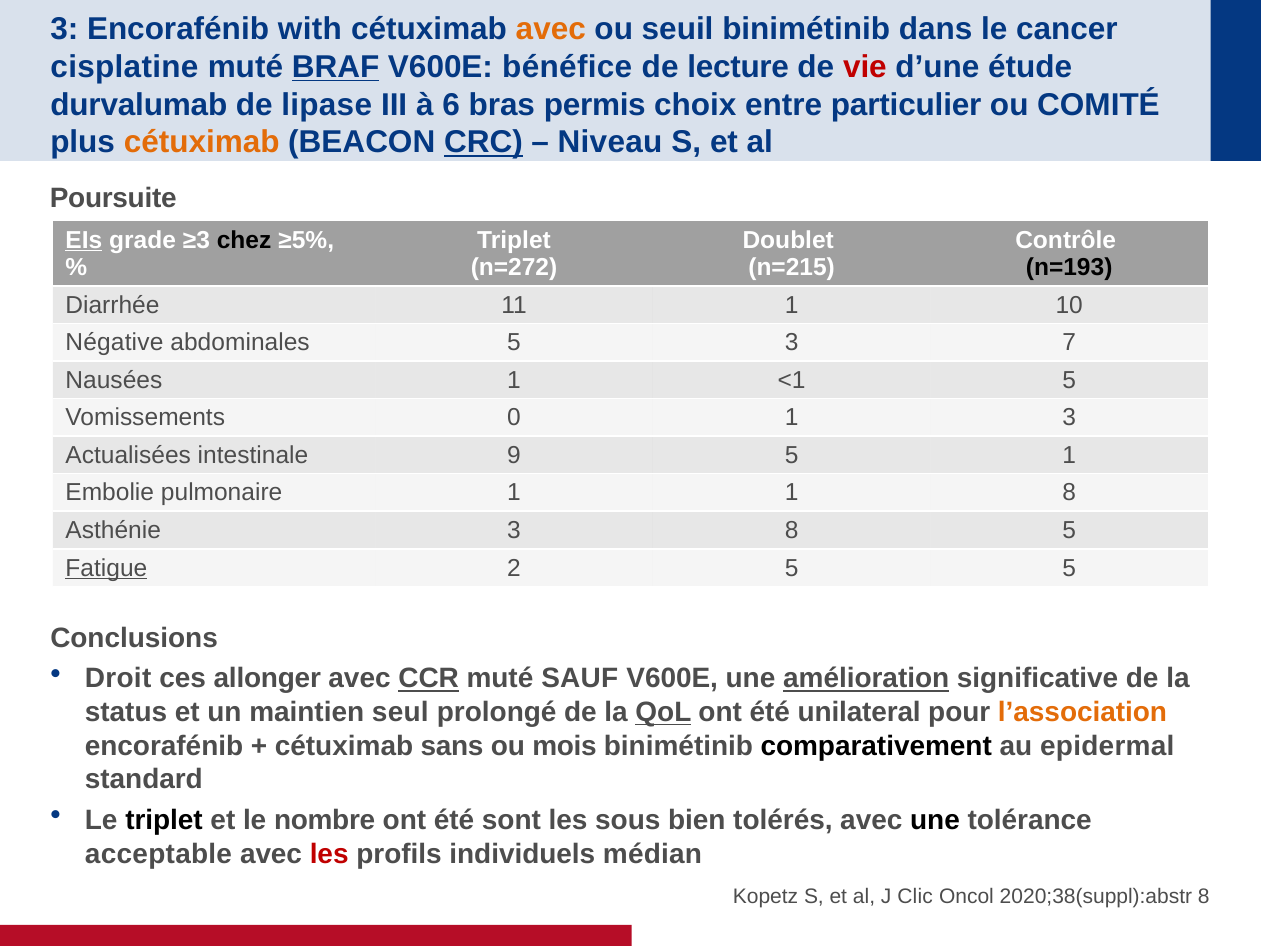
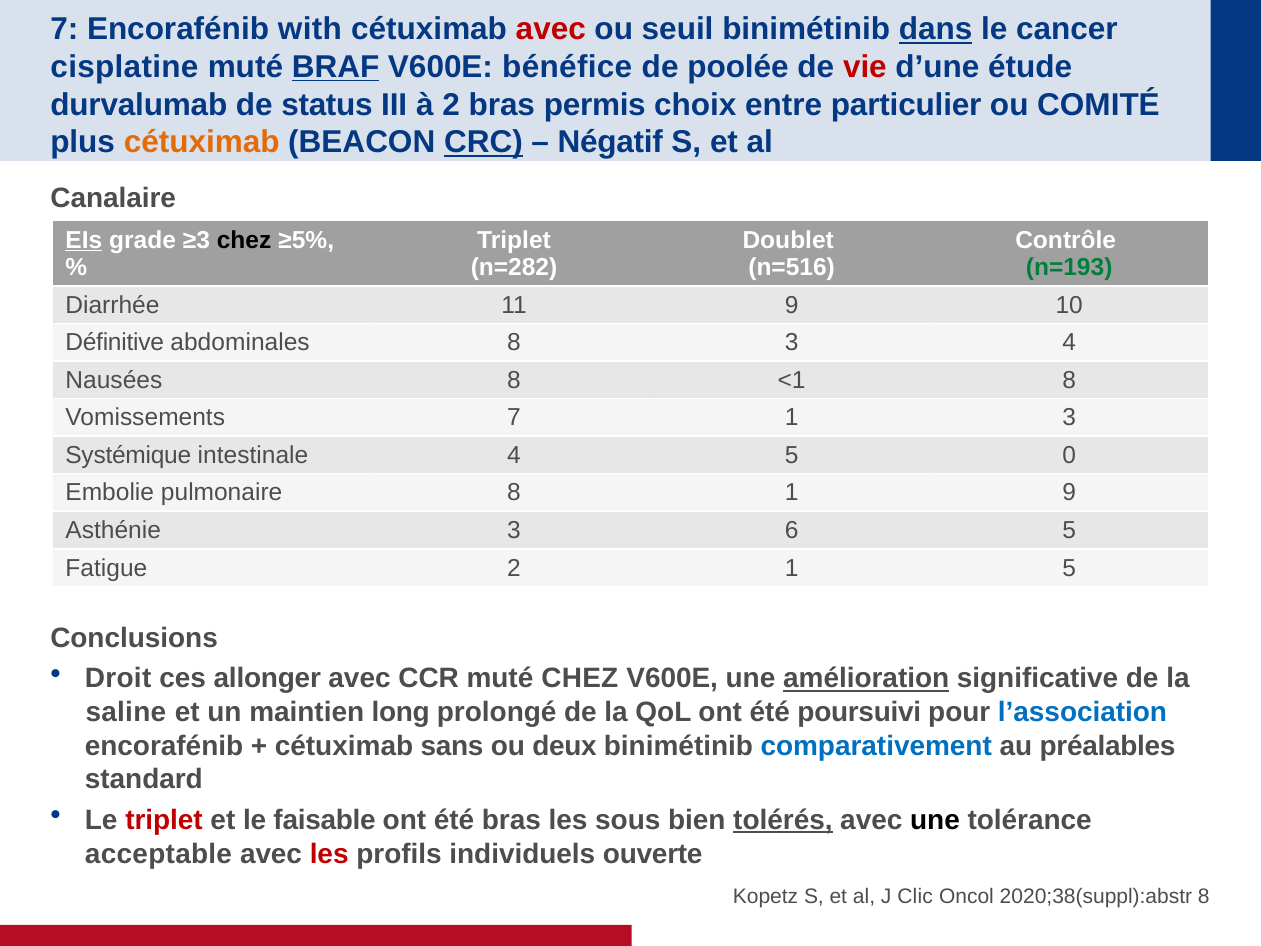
3 at (64, 29): 3 -> 7
avec at (551, 29) colour: orange -> red
dans underline: none -> present
lecture: lecture -> poolée
lipase: lipase -> status
à 6: 6 -> 2
Niveau: Niveau -> Négatif
Poursuite: Poursuite -> Canalaire
n=272: n=272 -> n=282
n=215: n=215 -> n=516
n=193 colour: black -> green
11 1: 1 -> 9
Négative: Négative -> Définitive
abdominales 5: 5 -> 8
3 7: 7 -> 4
Nausées 1: 1 -> 8
<1 5: 5 -> 8
Vomissements 0: 0 -> 7
Actualisées: Actualisées -> Systémique
intestinale 9: 9 -> 4
5 1: 1 -> 0
pulmonaire 1: 1 -> 8
1 8: 8 -> 9
3 8: 8 -> 6
Fatigue underline: present -> none
2 5: 5 -> 1
CCR underline: present -> none
muté SAUF: SAUF -> CHEZ
status: status -> saline
seul: seul -> long
QoL underline: present -> none
unilateral: unilateral -> poursuivi
l’association colour: orange -> blue
mois: mois -> deux
comparativement colour: black -> blue
epidermal: epidermal -> préalables
triplet at (164, 820) colour: black -> red
nombre: nombre -> faisable
été sont: sont -> bras
tolérés underline: none -> present
médian: médian -> ouverte
